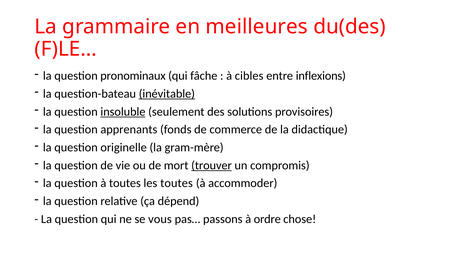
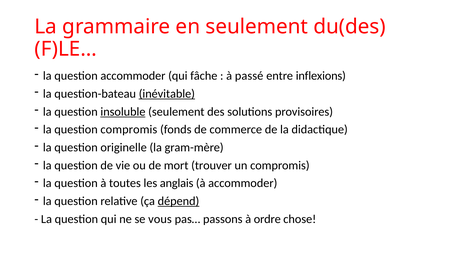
en meilleures: meilleures -> seulement
question pronominaux: pronominaux -> accommoder
cibles: cibles -> passé
question apprenants: apprenants -> compromis
trouver underline: present -> none
les toutes: toutes -> anglais
dépend underline: none -> present
